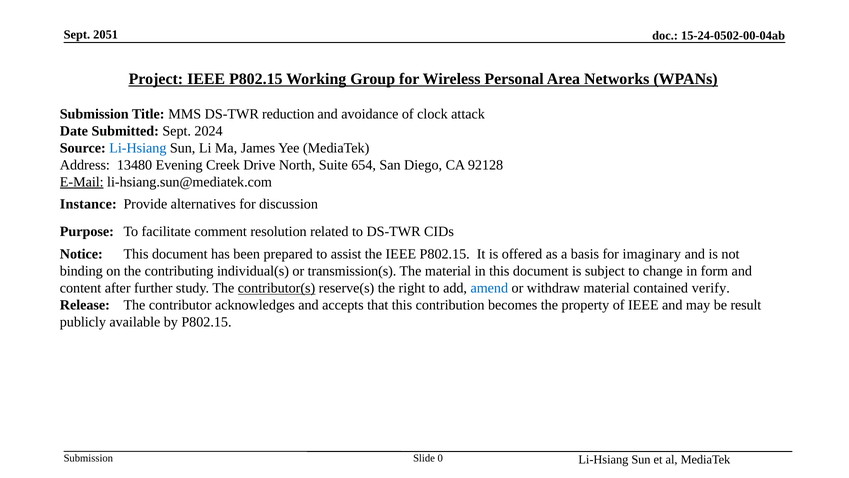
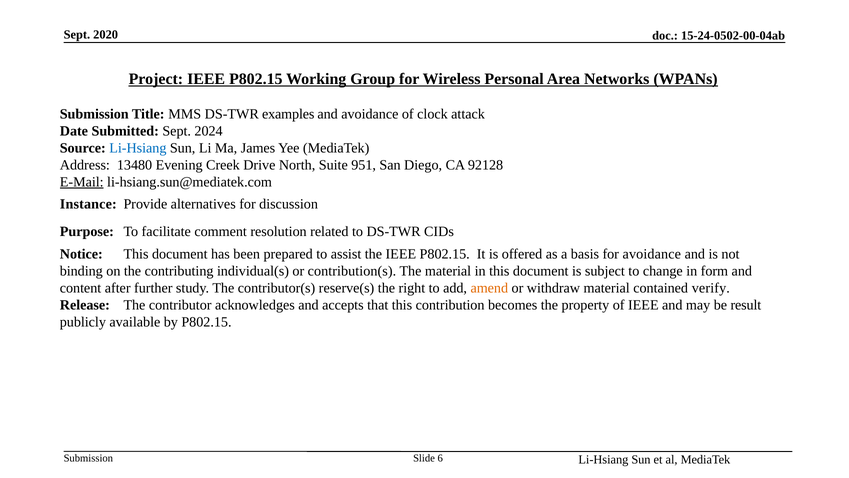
2051: 2051 -> 2020
reduction: reduction -> examples
654: 654 -> 951
for imaginary: imaginary -> avoidance
transmission(s: transmission(s -> contribution(s
contributor(s underline: present -> none
amend colour: blue -> orange
0: 0 -> 6
